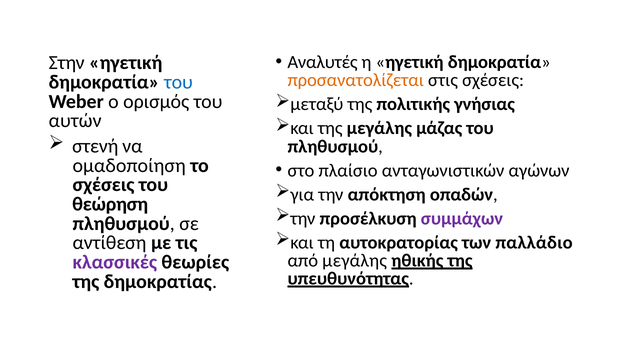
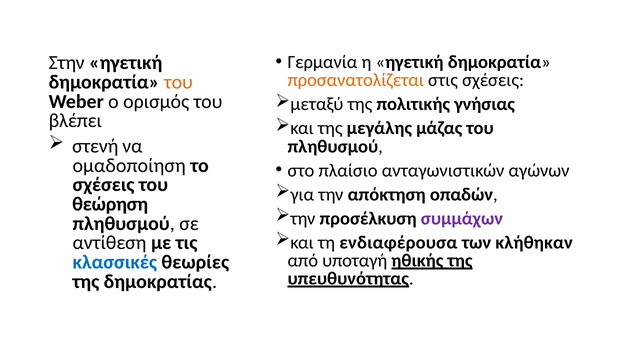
Αναλυτές: Αναλυτές -> Γερμανία
του at (178, 82) colour: blue -> orange
αυτών: αυτών -> βλέπει
αυτοκρατορίας: αυτοκρατορίας -> ενδιαφέρουσα
παλλάδιο: παλλάδιο -> κλήθηκαν
από μεγάλης: μεγάλης -> υποταγή
κλασσικές colour: purple -> blue
